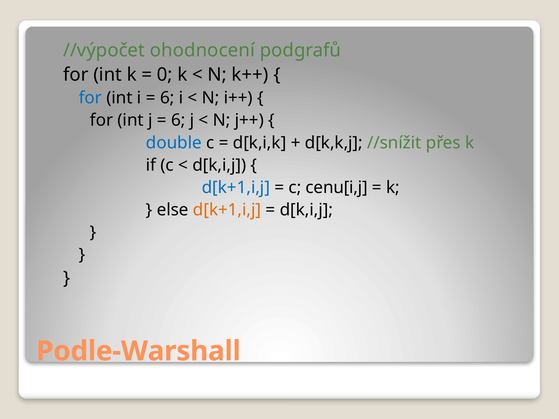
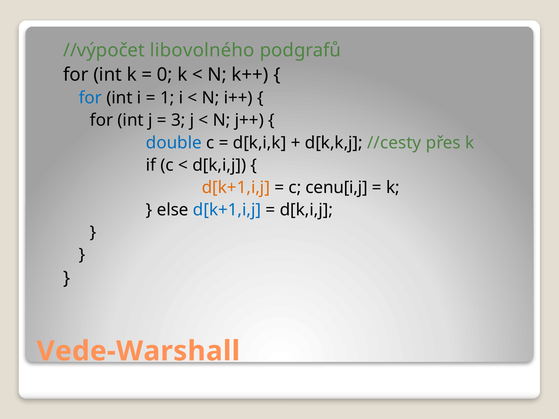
ohodnocení: ohodnocení -> libovolného
6 at (167, 98): 6 -> 1
6 at (178, 120): 6 -> 3
//snížit: //snížit -> //cesty
d[k+1,i,j at (236, 188) colour: blue -> orange
d[k+1,i,j at (227, 210) colour: orange -> blue
Podle-Warshall: Podle-Warshall -> Vede-Warshall
